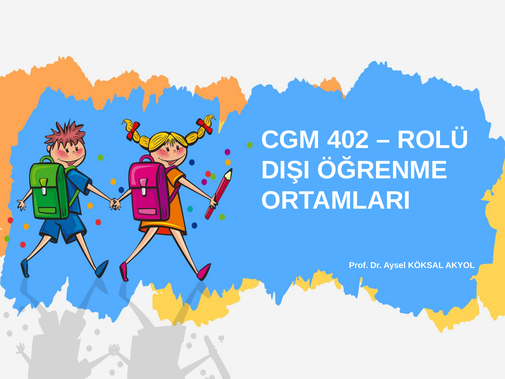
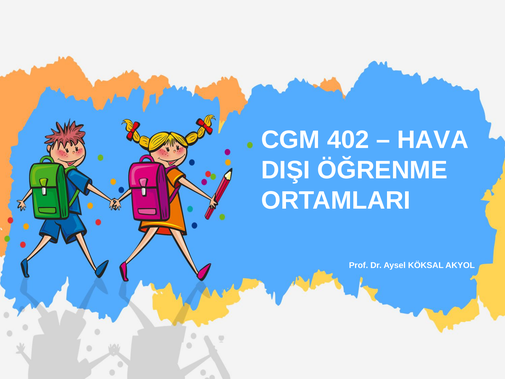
ROLÜ: ROLÜ -> HAVA
